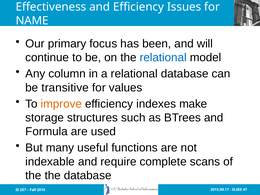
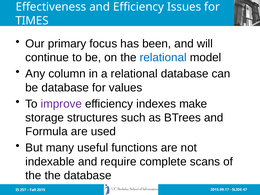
NAME: NAME -> TIMES
be transitive: transitive -> database
improve colour: orange -> purple
